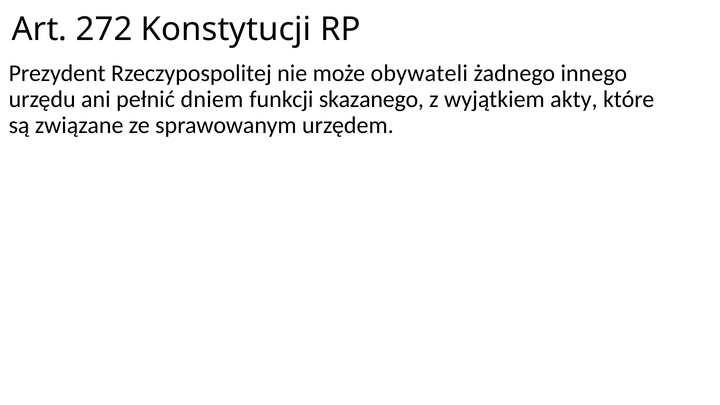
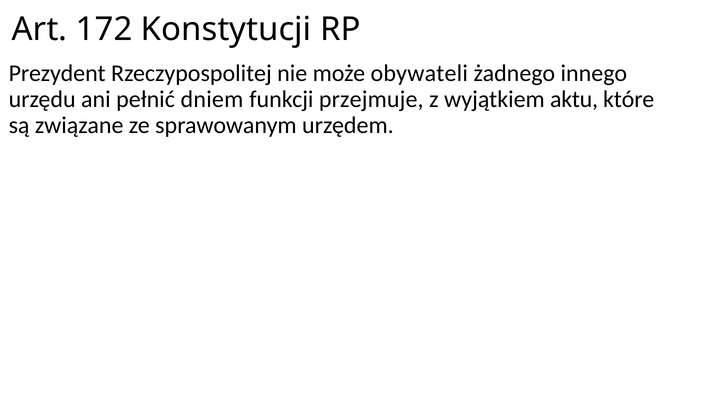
272: 272 -> 172
skazanego: skazanego -> przejmuje
akty: akty -> aktu
